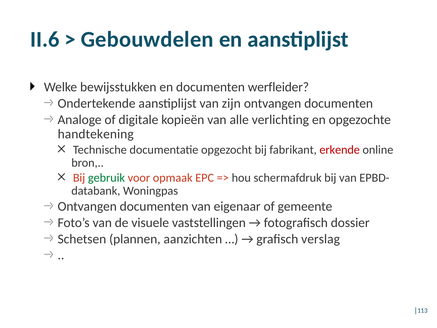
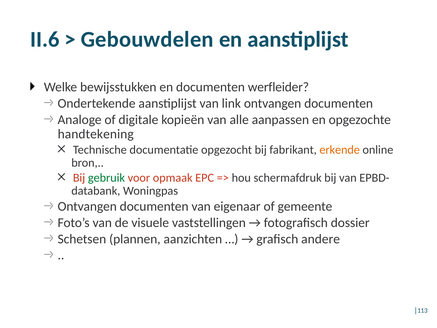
zijn: zijn -> link
verlichting: verlichting -> aanpassen
erkende colour: red -> orange
verslag: verslag -> andere
